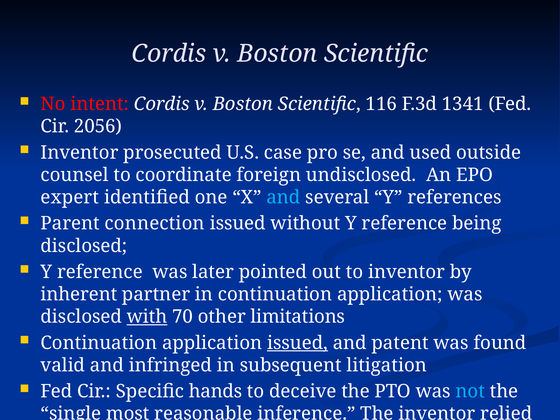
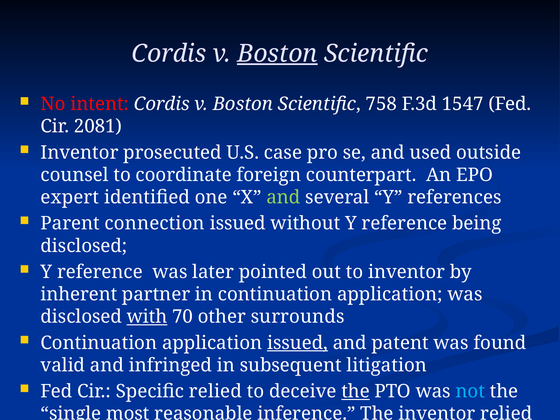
Boston at (277, 54) underline: none -> present
116: 116 -> 758
1341: 1341 -> 1547
2056: 2056 -> 2081
undisclosed: undisclosed -> counterpart
and at (283, 197) colour: light blue -> light green
limitations: limitations -> surrounds
Specific hands: hands -> relied
the at (356, 391) underline: none -> present
